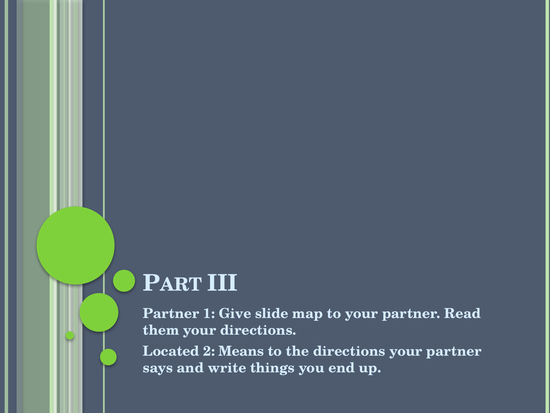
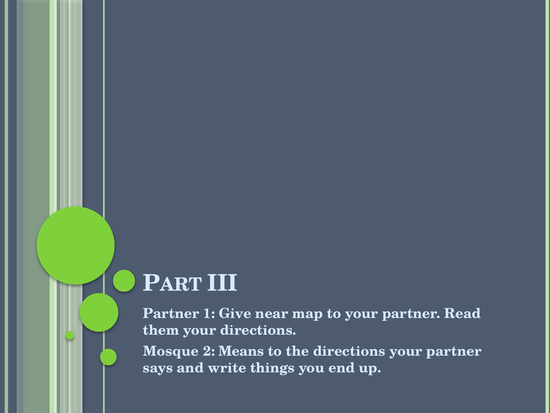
slide: slide -> near
Located: Located -> Mosque
